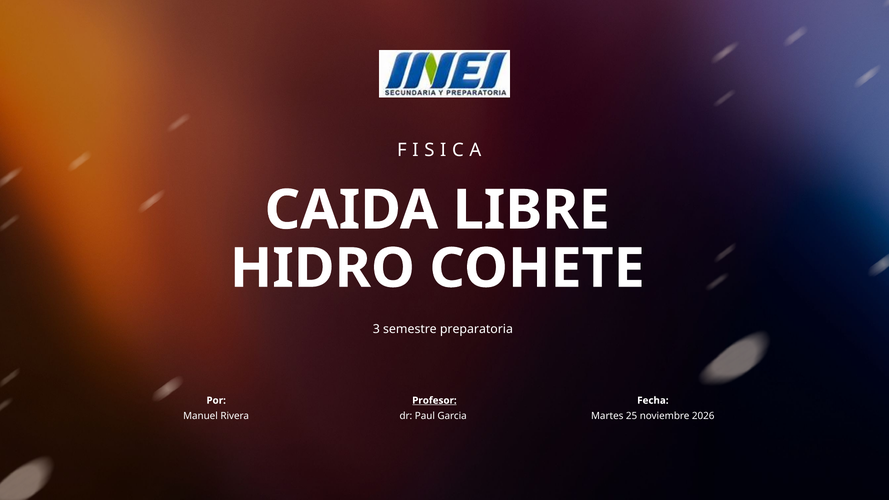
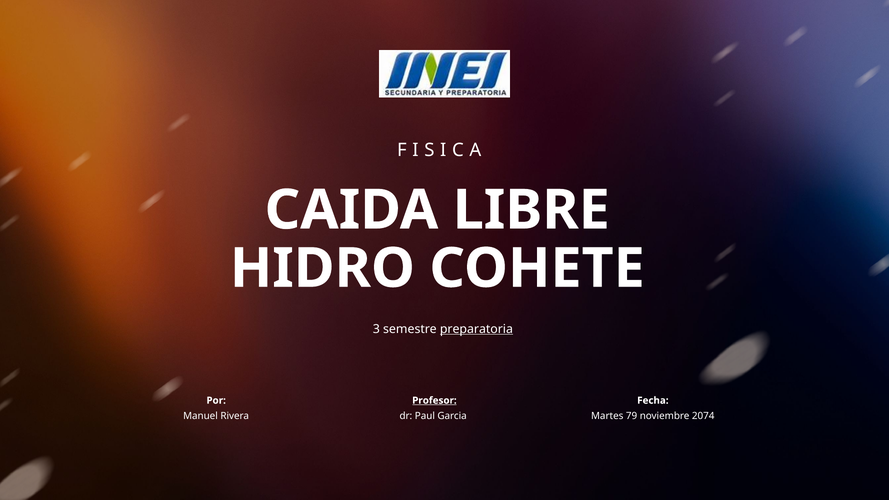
preparatoria underline: none -> present
25: 25 -> 79
2026: 2026 -> 2074
